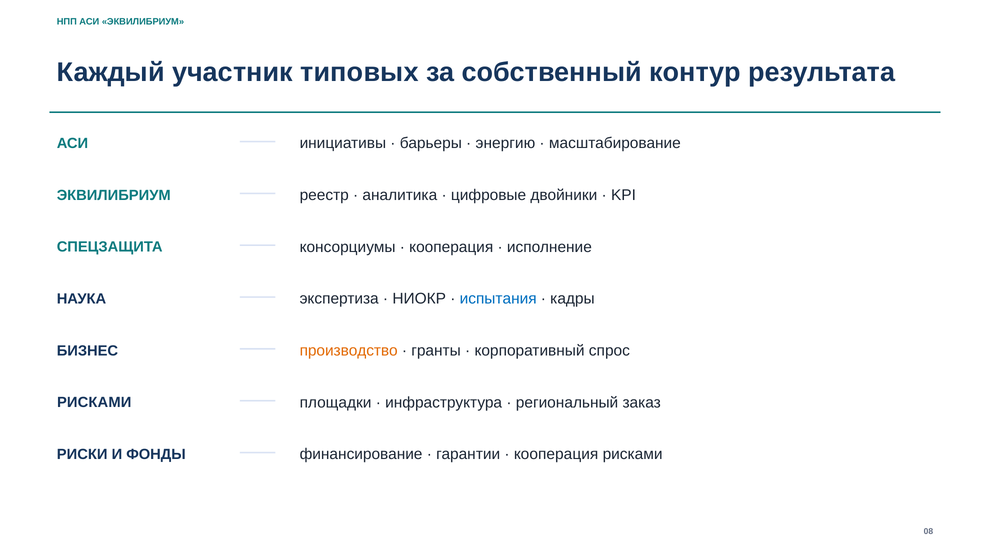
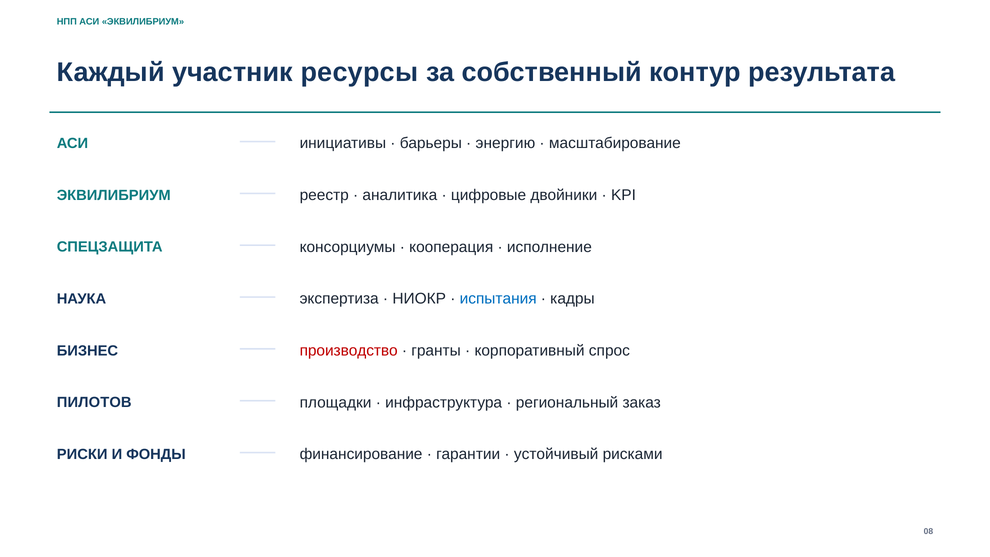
типовых: типовых -> ресурсы
производство colour: orange -> red
РИСКАМИ at (94, 402): РИСКАМИ -> ПИЛОТОВ
кооперация at (556, 454): кооперация -> устойчивый
